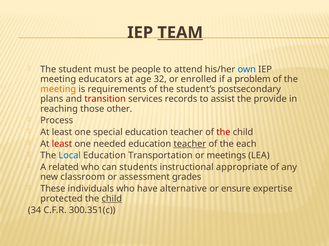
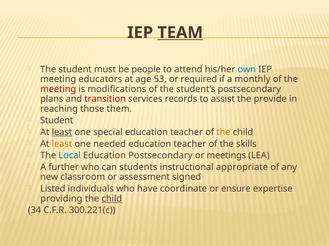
32: 32 -> 53
enrolled: enrolled -> required
problem: problem -> monthly
meeting at (58, 89) colour: orange -> red
requirements: requirements -> modifications
other: other -> them
Process at (57, 121): Process -> Student
least at (62, 133) underline: none -> present
the at (223, 133) colour: red -> orange
least at (62, 144) colour: red -> orange
teacher at (190, 144) underline: present -> none
each: each -> skills
Education Transportation: Transportation -> Postsecondary
related: related -> further
grades: grades -> signed
These: These -> Listed
alternative: alternative -> coordinate
protected: protected -> providing
300.351(c: 300.351(c -> 300.221(c
